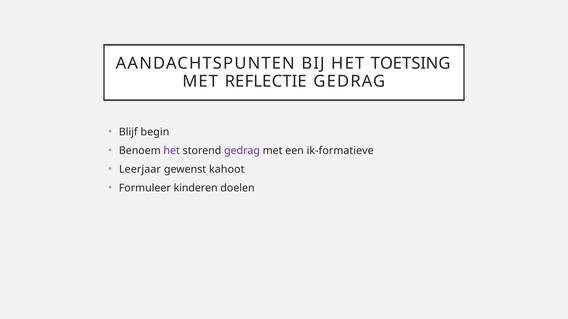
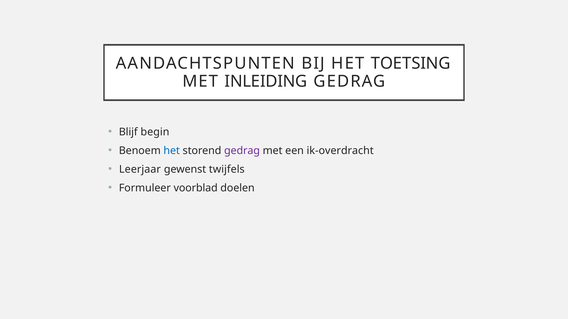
REFLECTIE: REFLECTIE -> INLEIDING
het at (172, 151) colour: purple -> blue
ik-formatieve: ik-formatieve -> ik-overdracht
kahoot: kahoot -> twijfels
kinderen: kinderen -> voorblad
